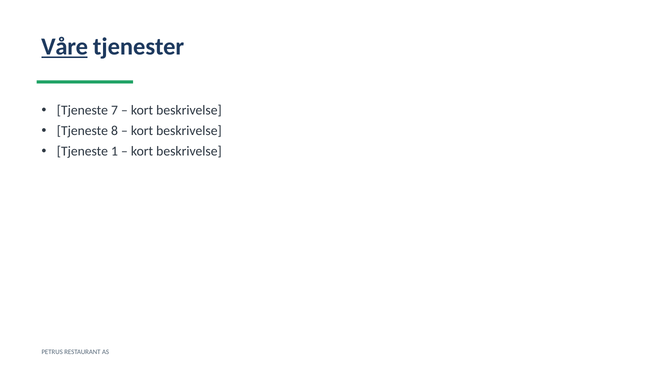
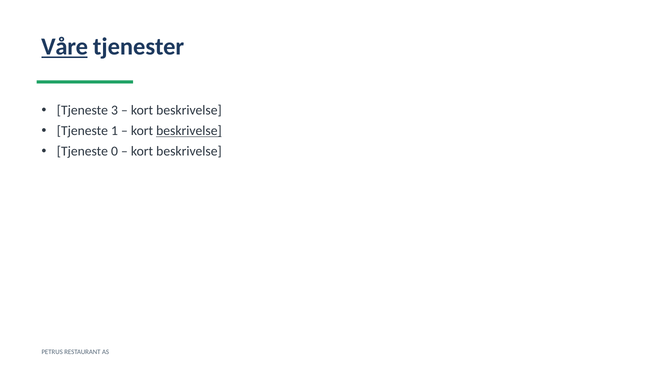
7: 7 -> 3
8: 8 -> 1
beskrivelse at (189, 131) underline: none -> present
1: 1 -> 0
